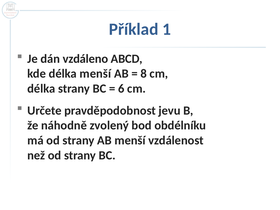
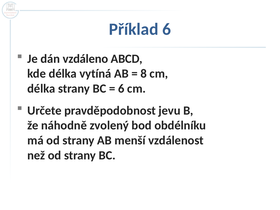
Příklad 1: 1 -> 6
délka menší: menší -> vytíná
